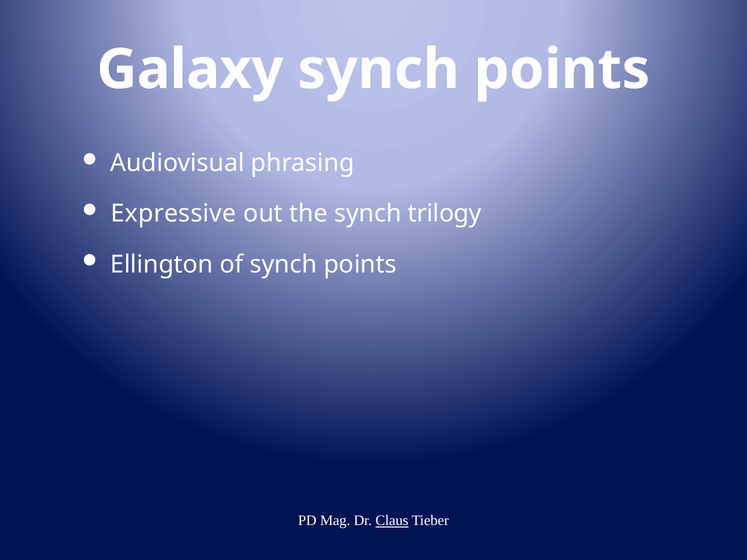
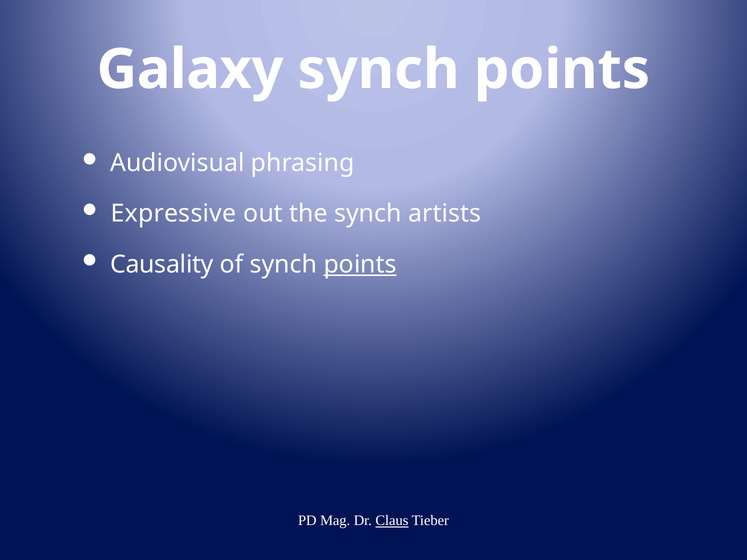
trilogy: trilogy -> artists
Ellington: Ellington -> Causality
points at (360, 264) underline: none -> present
